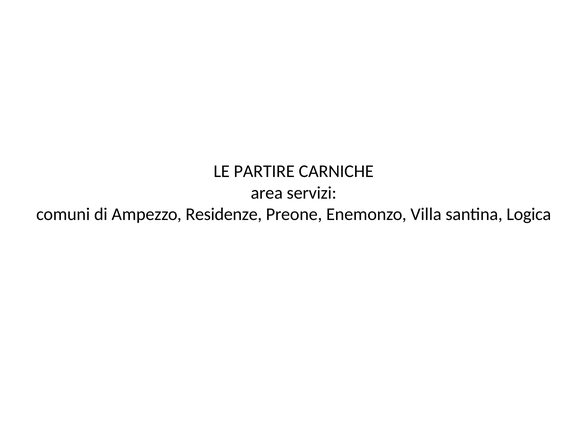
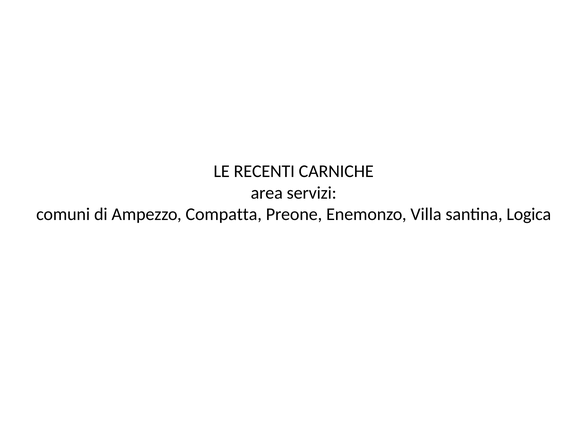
PARTIRE: PARTIRE -> RECENTI
Residenze: Residenze -> Compatta
